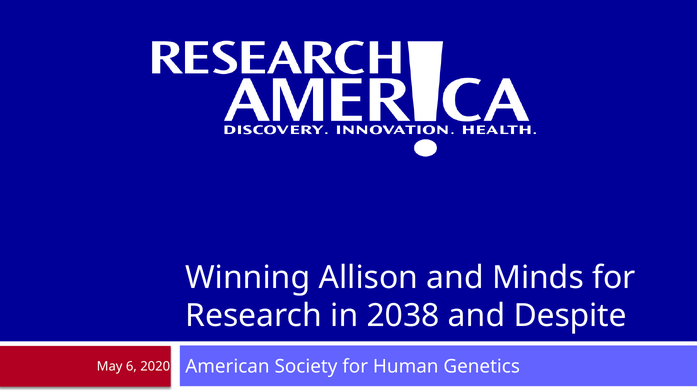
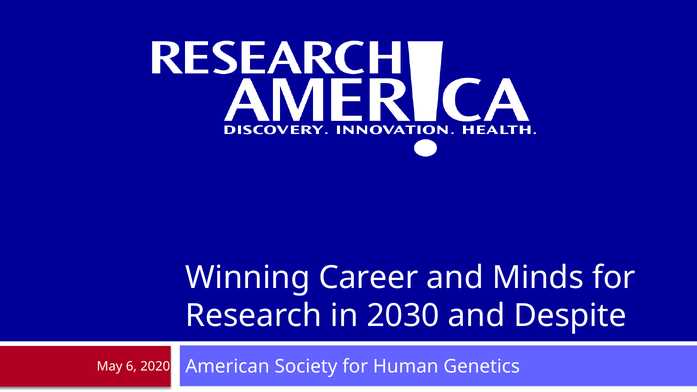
Allison: Allison -> Career
2038: 2038 -> 2030
